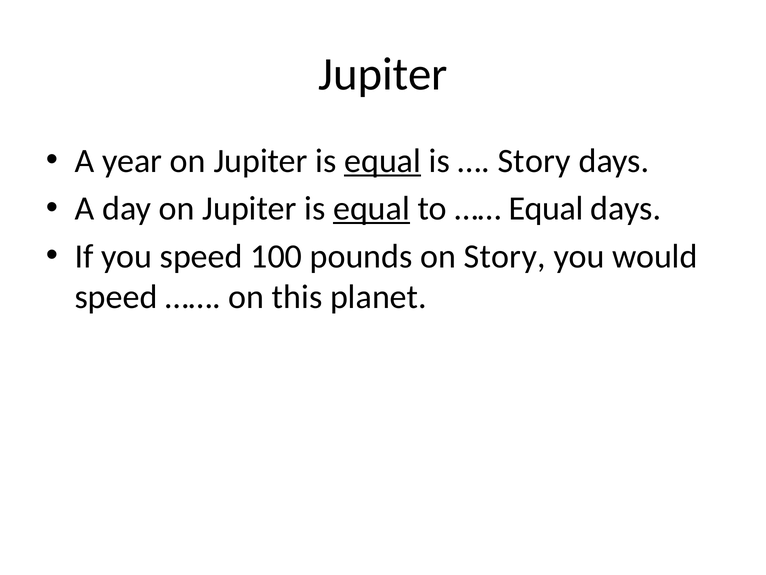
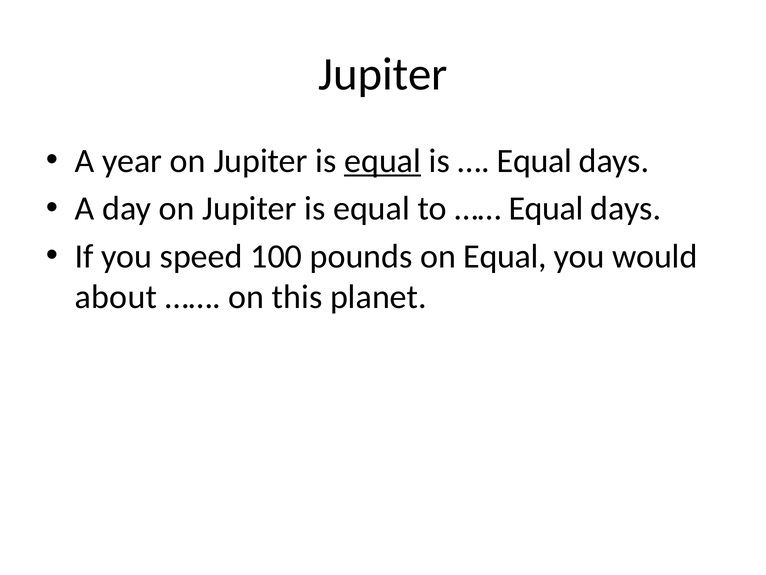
Story at (534, 161): Story -> Equal
equal at (372, 208) underline: present -> none
on Story: Story -> Equal
speed at (116, 297): speed -> about
